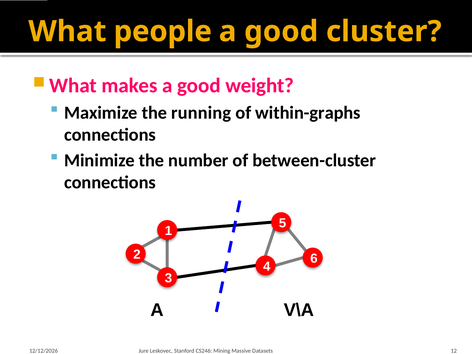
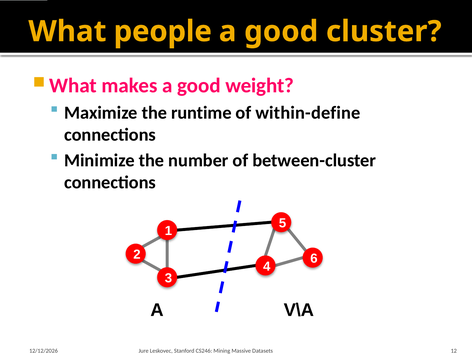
running: running -> runtime
within-graphs: within-graphs -> within-define
